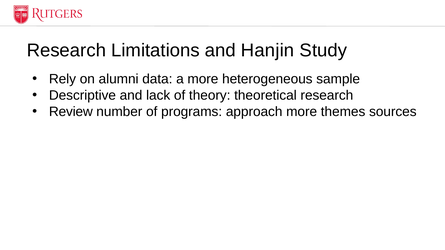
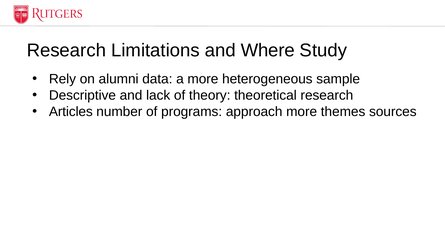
Hanjin: Hanjin -> Where
Review: Review -> Articles
